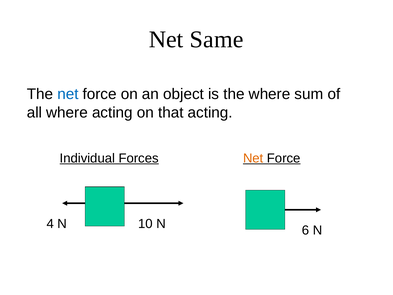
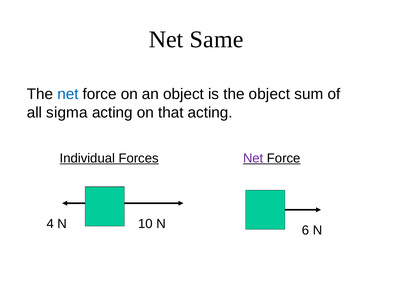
the where: where -> object
all where: where -> sigma
Net at (253, 158) colour: orange -> purple
